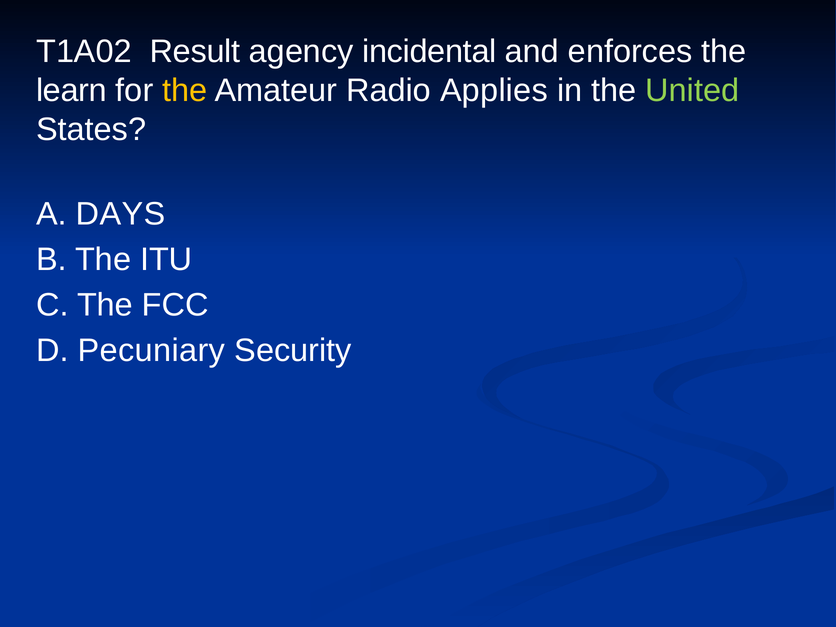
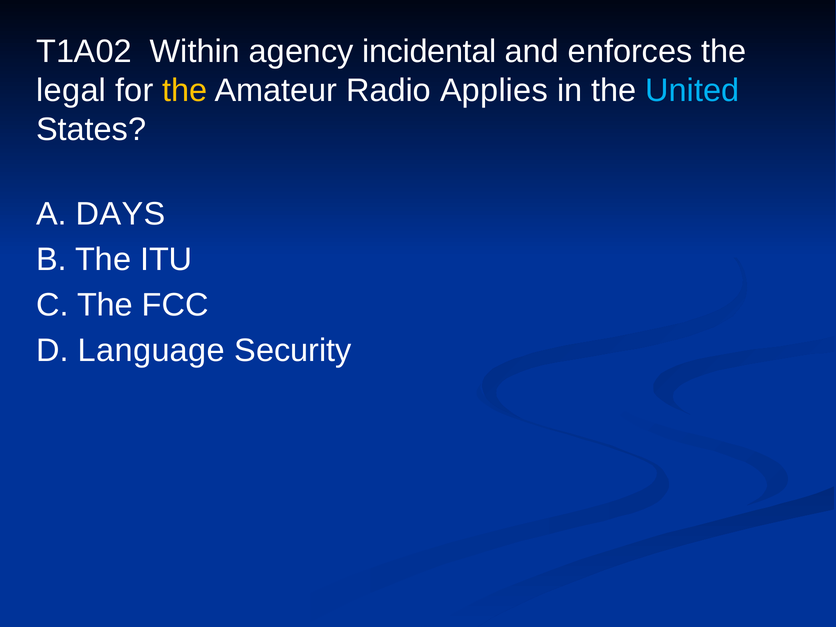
Result: Result -> Within
learn: learn -> legal
United colour: light green -> light blue
Pecuniary: Pecuniary -> Language
